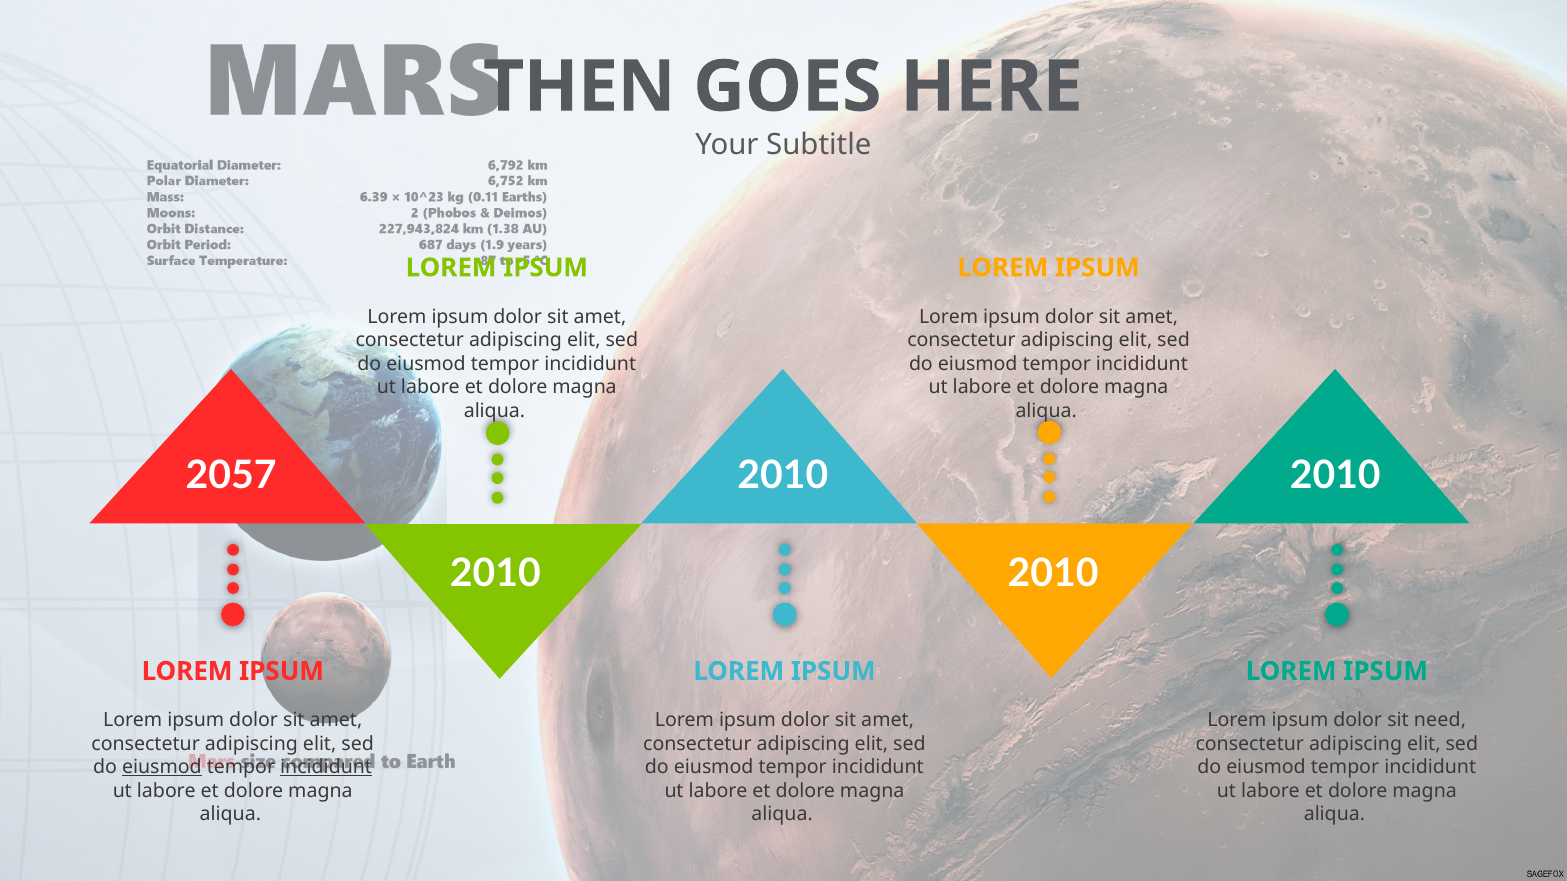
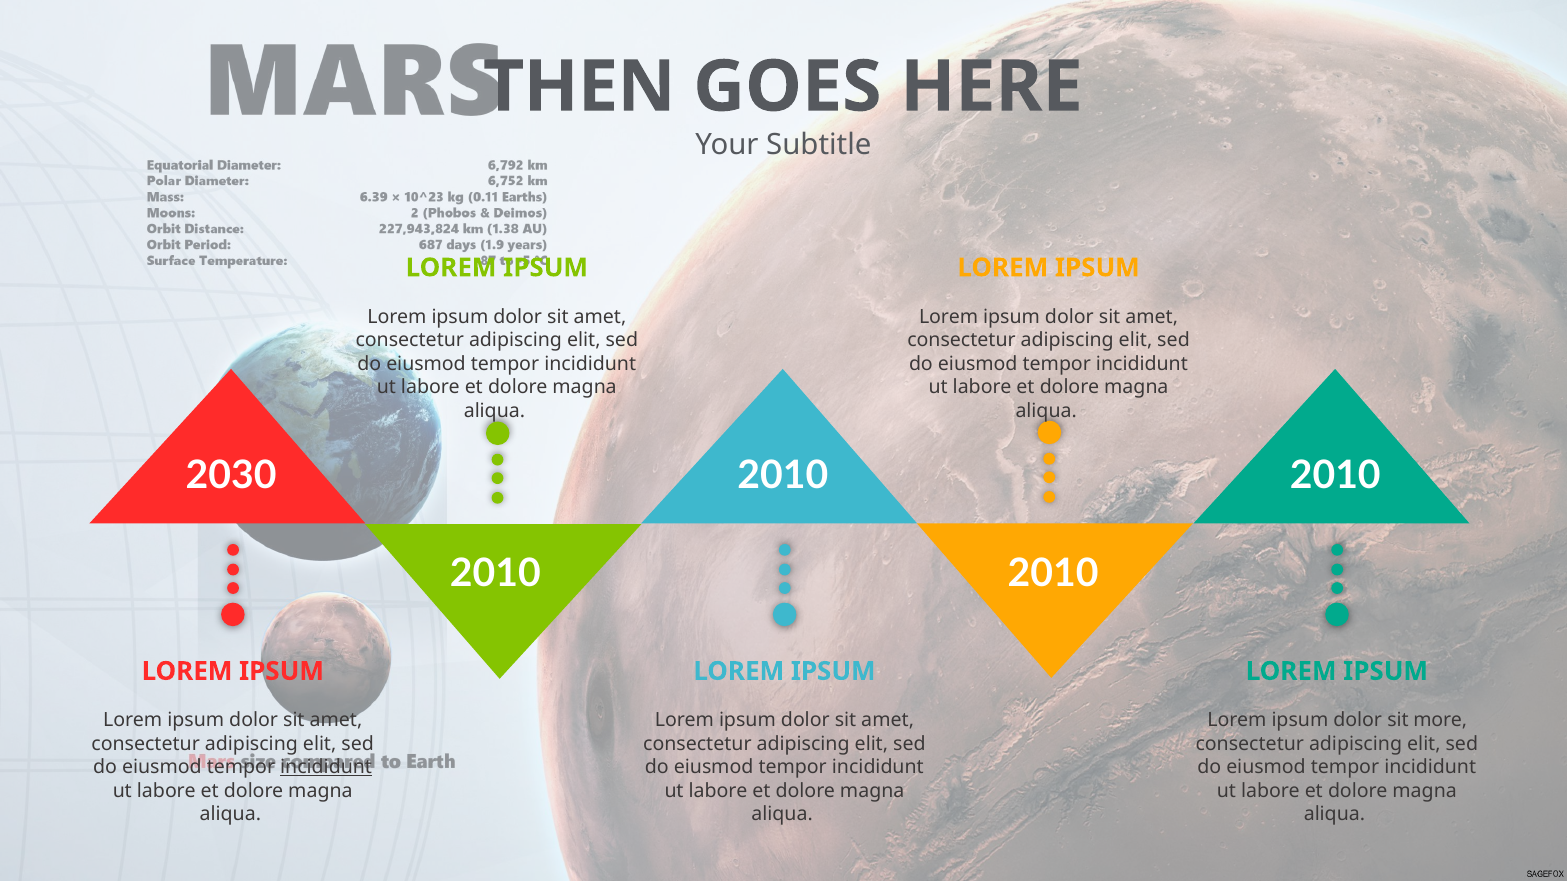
2057: 2057 -> 2030
need: need -> more
eiusmod at (162, 768) underline: present -> none
